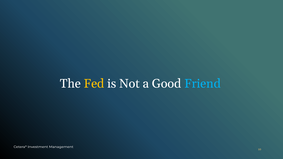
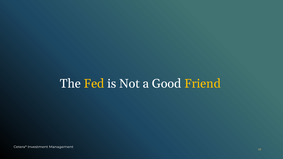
Friend colour: light blue -> yellow
